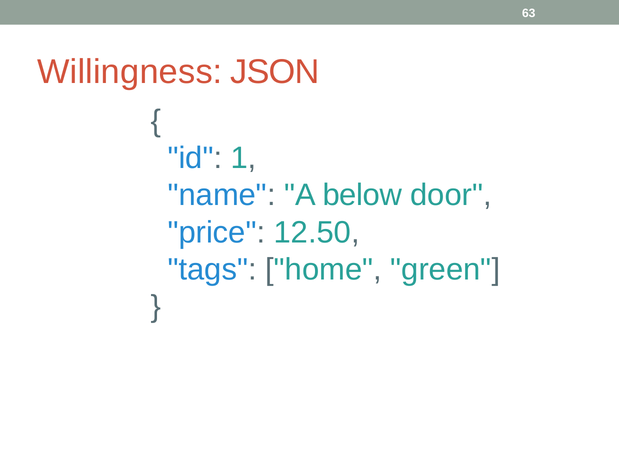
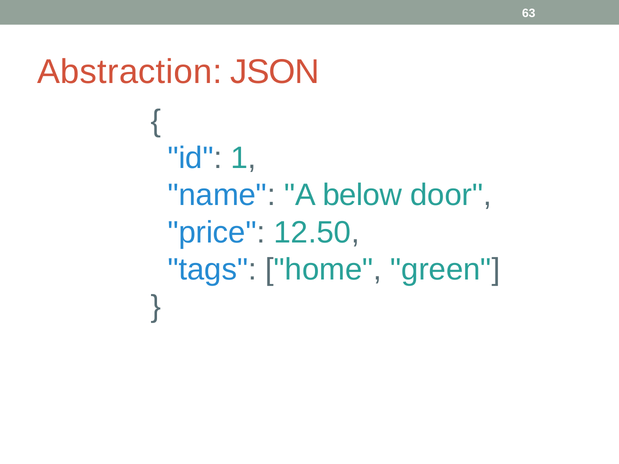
Willingness: Willingness -> Abstraction
